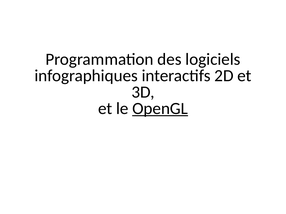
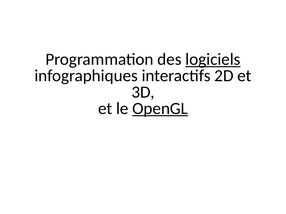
logiciels underline: none -> present
